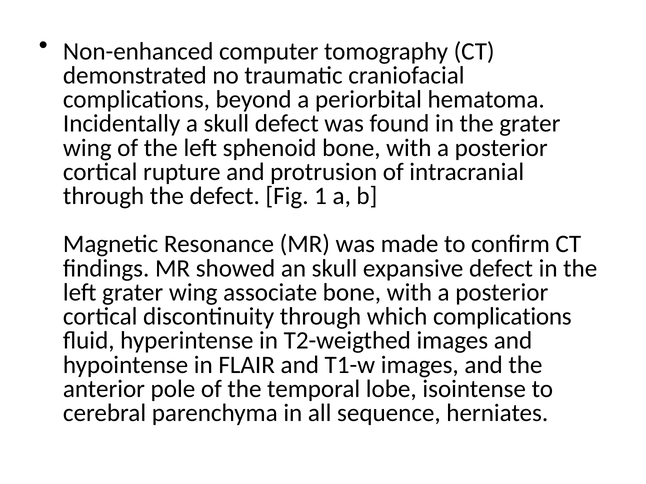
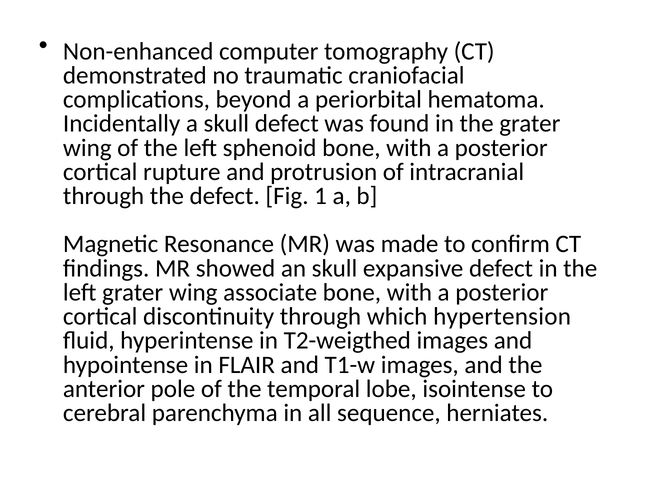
which complications: complications -> hypertension
